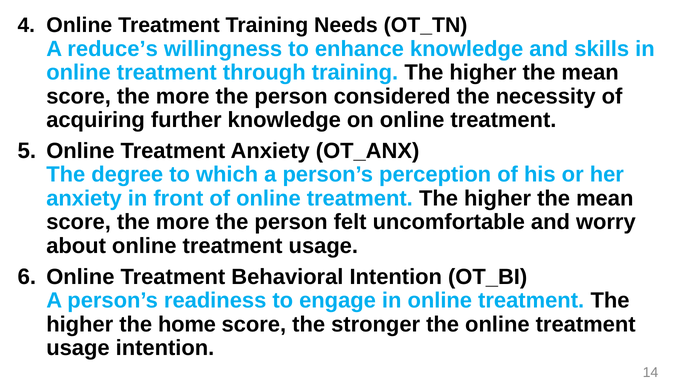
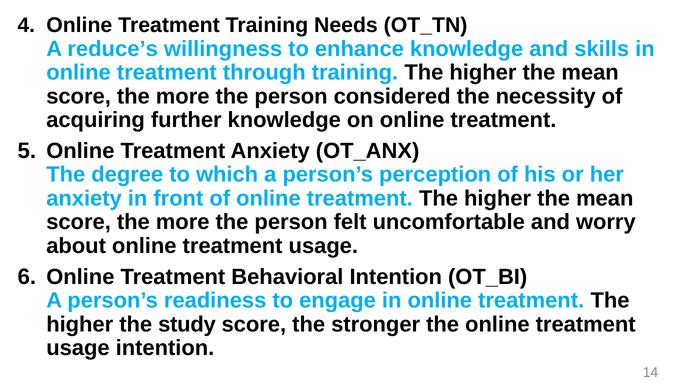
home: home -> study
